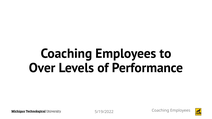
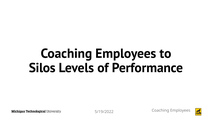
Over: Over -> Silos
